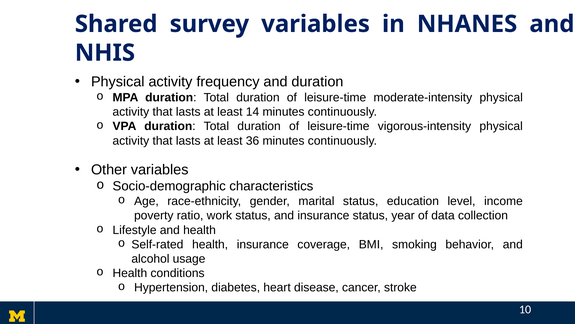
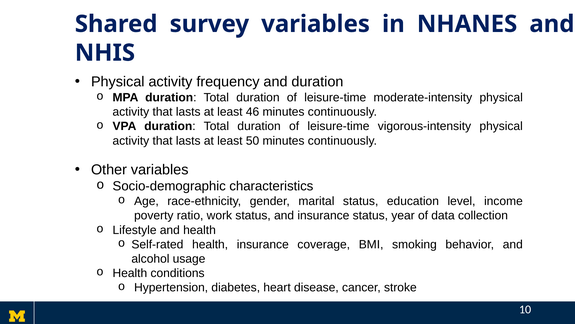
14: 14 -> 46
36: 36 -> 50
